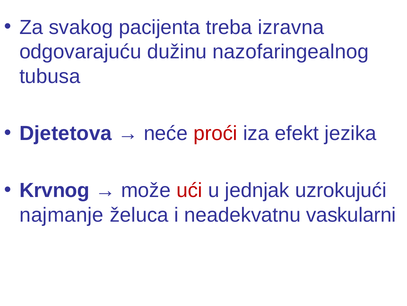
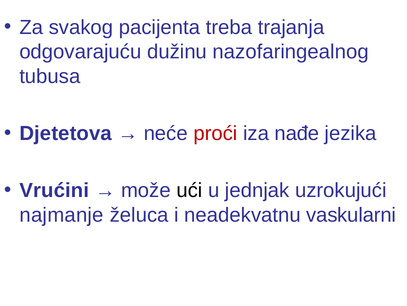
izravna: izravna -> trajanja
efekt: efekt -> nađe
Krvnog: Krvnog -> Vrućini
ući colour: red -> black
